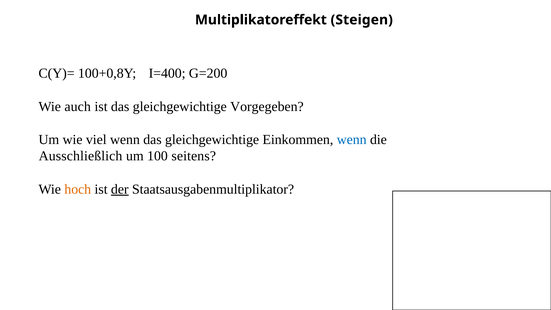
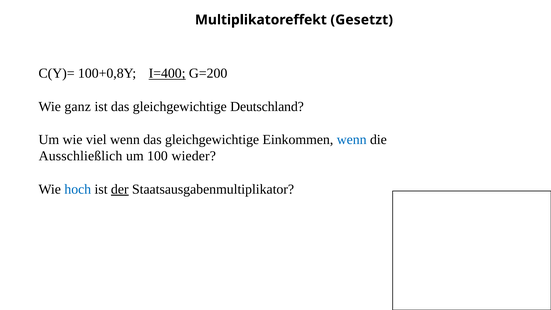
Steigen: Steigen -> Gesetzt
I=400 underline: none -> present
auch: auch -> ganz
Vorgegeben: Vorgegeben -> Deutschland
seitens: seitens -> wieder
hoch colour: orange -> blue
